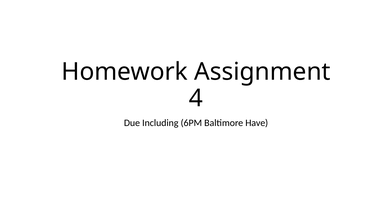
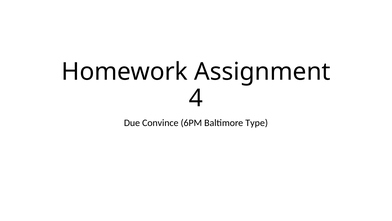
Including: Including -> Convince
Have: Have -> Type
